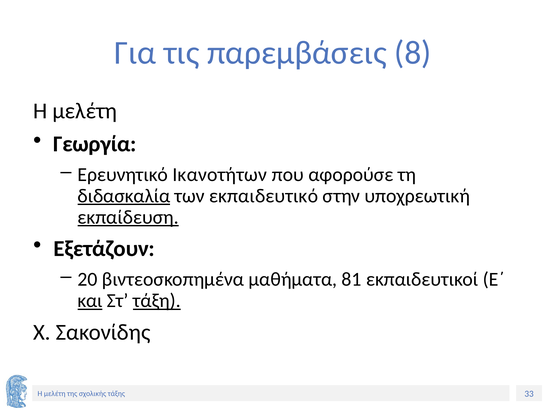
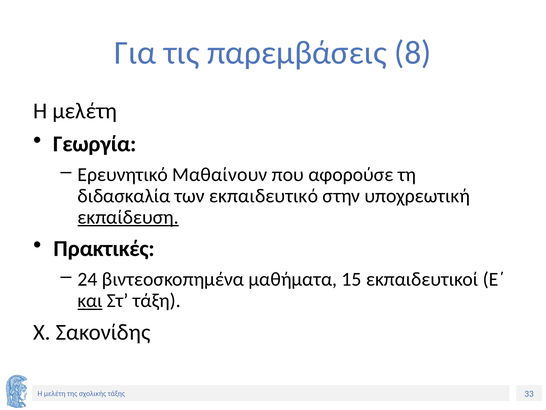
Ικανοτήτων: Ικανοτήτων -> Μαθαίνουν
διδασκαλία underline: present -> none
Εξετάζουν: Εξετάζουν -> Πρακτικές
20: 20 -> 24
81: 81 -> 15
τάξη underline: present -> none
